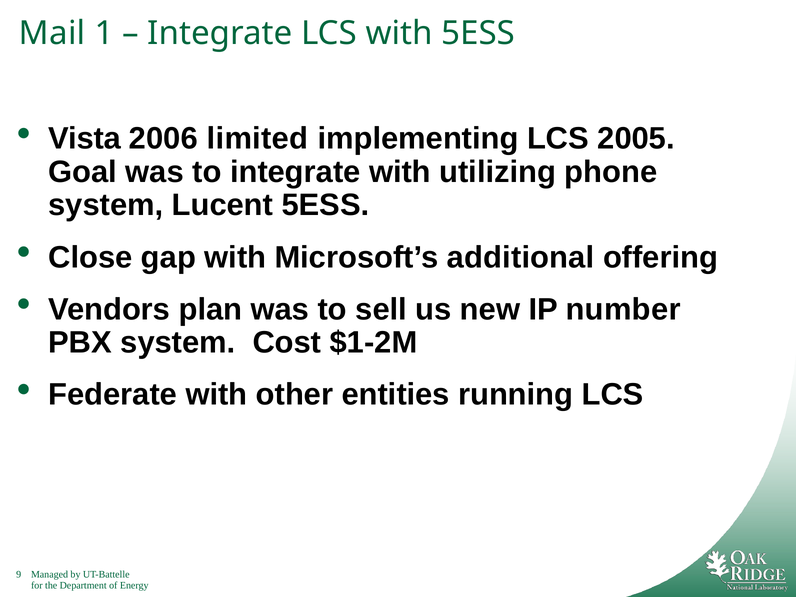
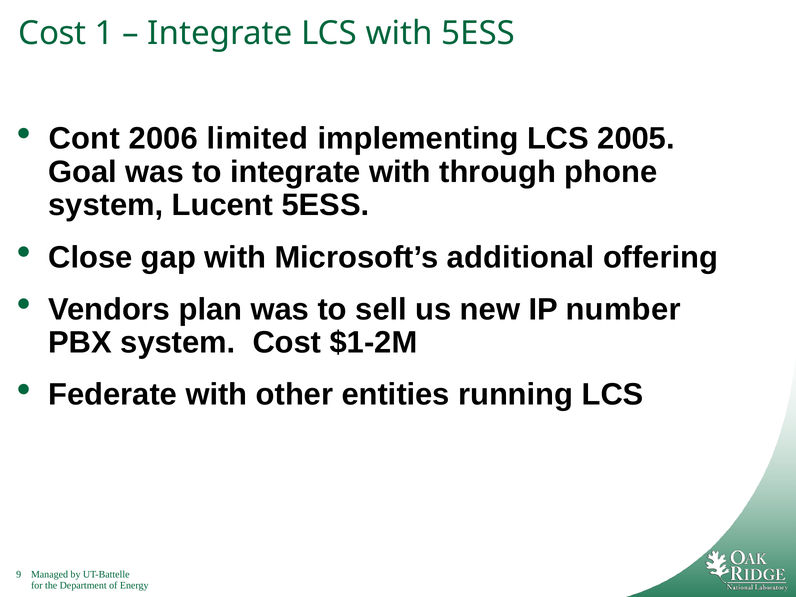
Mail at (52, 34): Mail -> Cost
Vista: Vista -> Cont
utilizing: utilizing -> through
